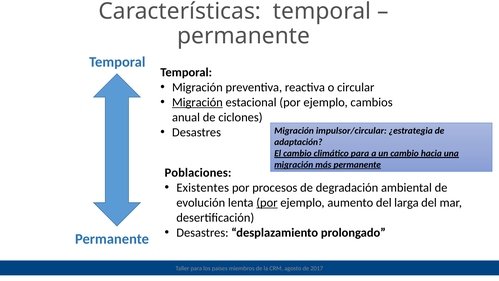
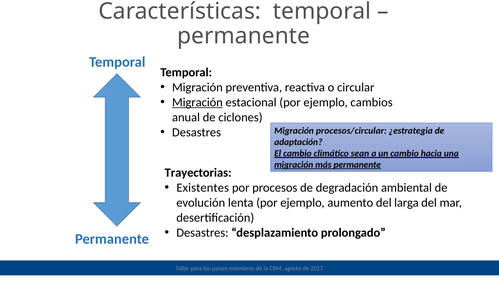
impulsor/circular: impulsor/circular -> procesos/circular
climático para: para -> sean
Poblaciones: Poblaciones -> Trayectorias
por at (267, 202) underline: present -> none
